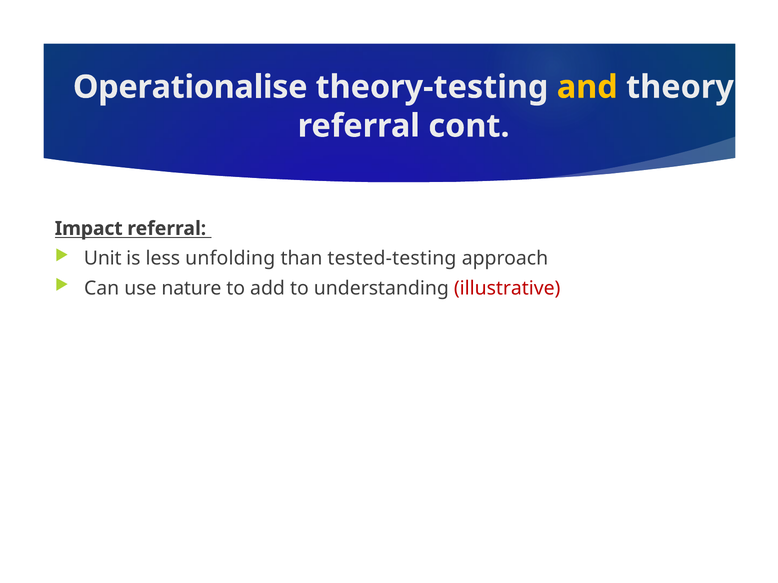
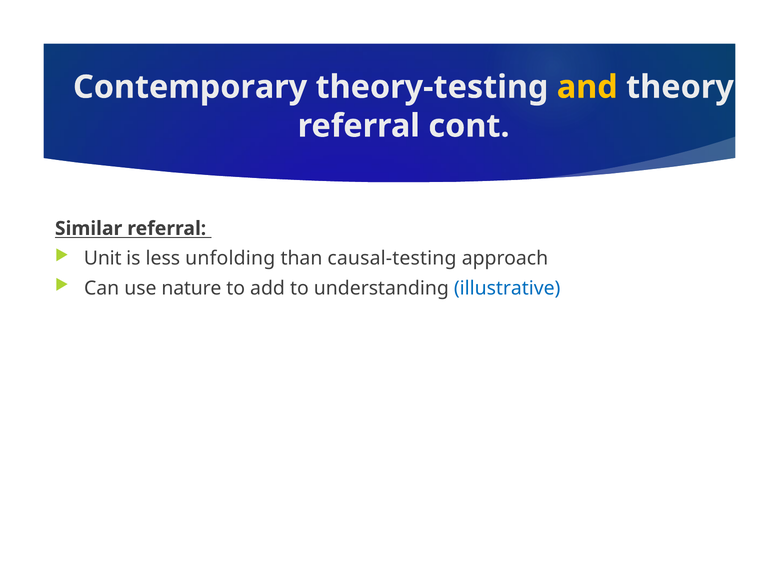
Operationalise: Operationalise -> Contemporary
Impact: Impact -> Similar
tested-testing: tested-testing -> causal-testing
illustrative colour: red -> blue
